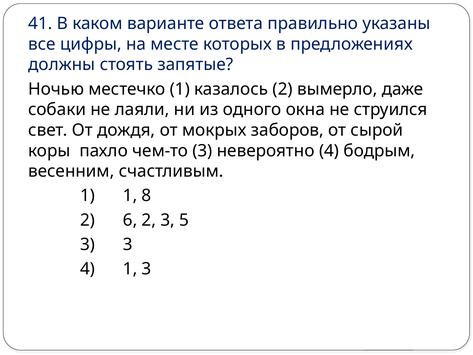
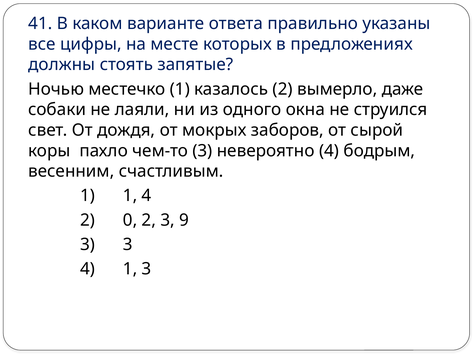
1 8: 8 -> 4
6: 6 -> 0
5: 5 -> 9
